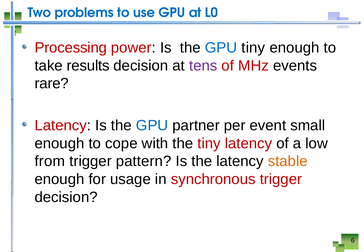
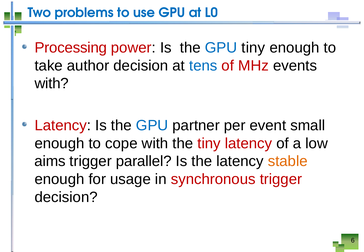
results: results -> author
tens colour: purple -> blue
rare at (52, 84): rare -> with
from: from -> aims
pattern: pattern -> parallel
